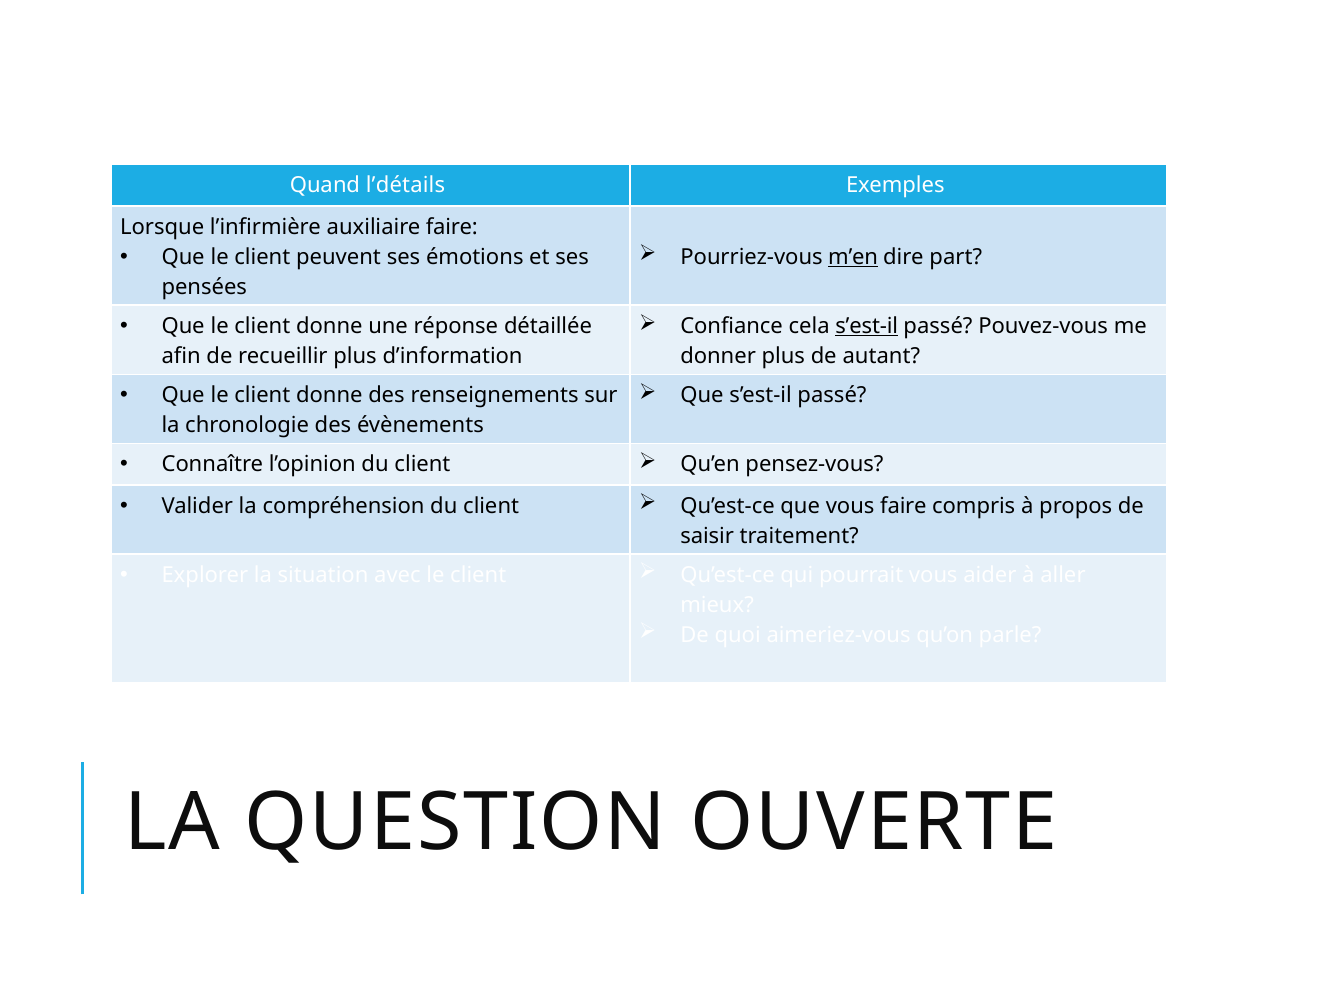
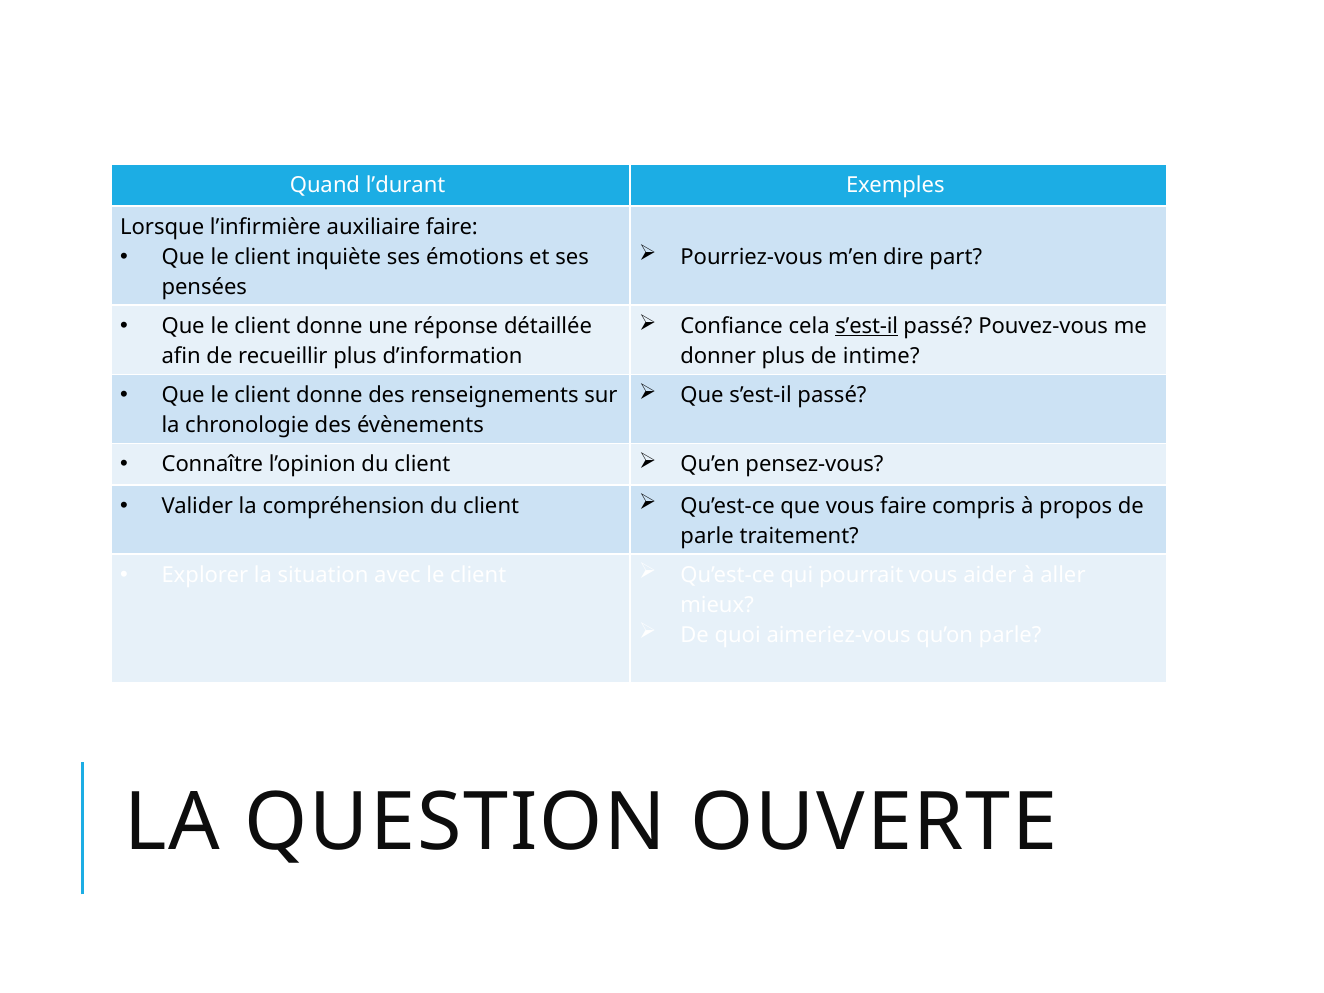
l’détails: l’détails -> l’durant
peuvent: peuvent -> inquiète
m’en underline: present -> none
autant: autant -> intime
saisir at (707, 536): saisir -> parle
